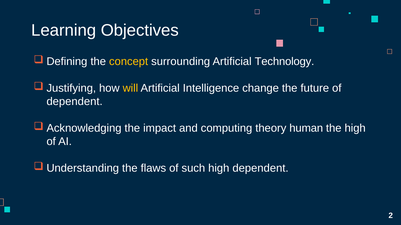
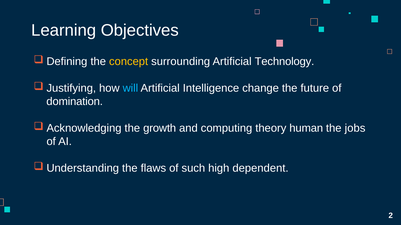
will colour: yellow -> light blue
dependent at (75, 102): dependent -> domination
impact: impact -> growth
the high: high -> jobs
